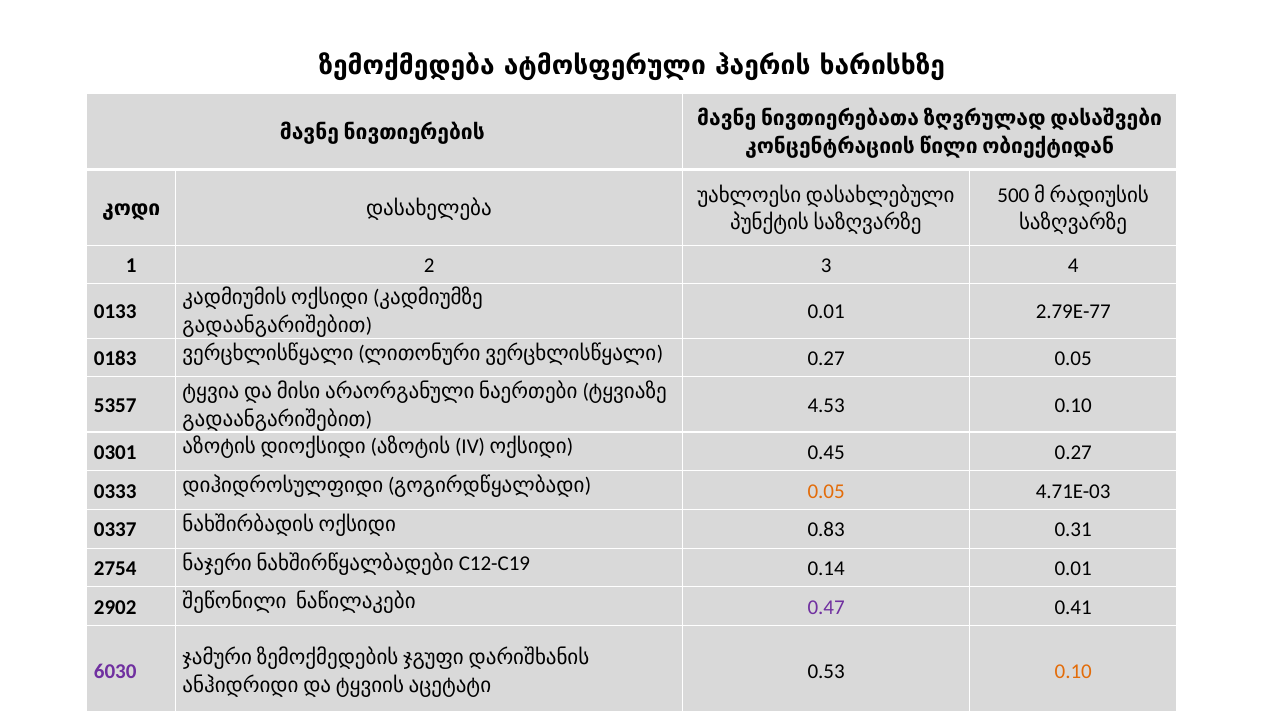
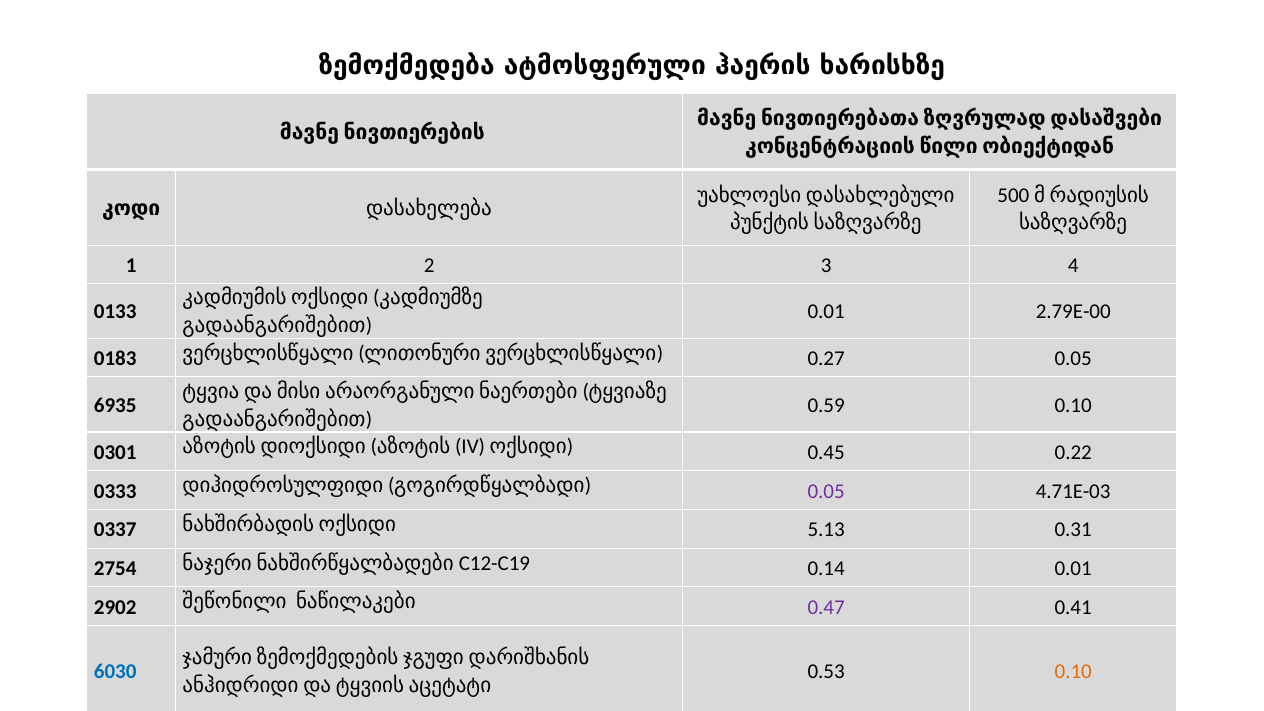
2.79E-77: 2.79E-77 -> 2.79E-00
5357: 5357 -> 6935
4.53: 4.53 -> 0.59
0.45 0.27: 0.27 -> 0.22
0.05 at (826, 491) colour: orange -> purple
0.83: 0.83 -> 5.13
6030 colour: purple -> blue
